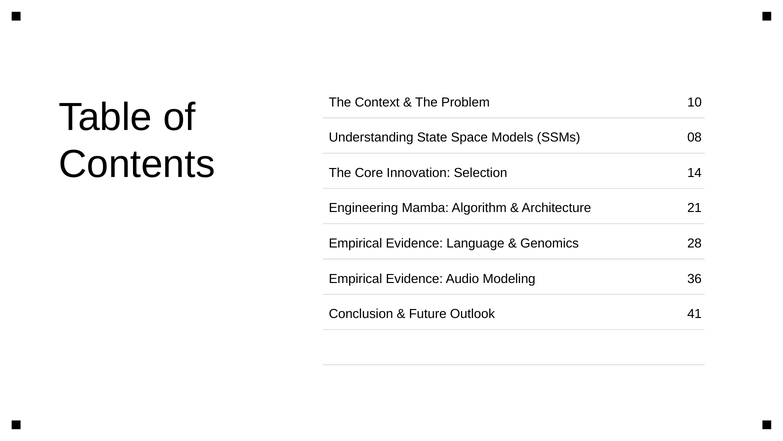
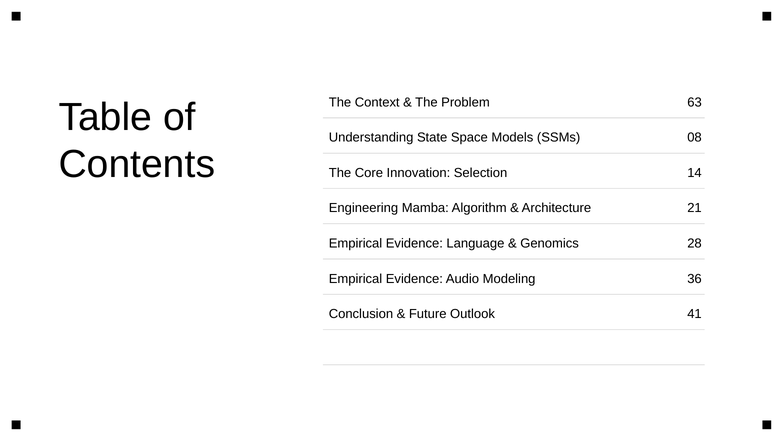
10: 10 -> 63
